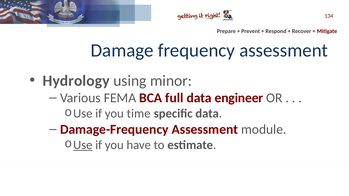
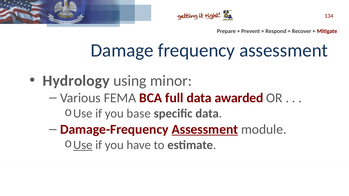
engineer: engineer -> awarded
time: time -> base
Assessment at (205, 130) underline: none -> present
